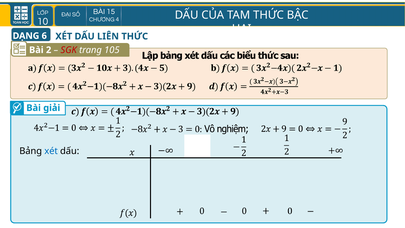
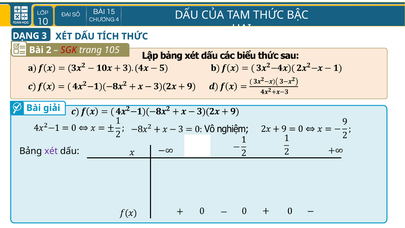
6: 6 -> 3
LIÊN: LIÊN -> TÍCH
xét at (51, 151) colour: blue -> purple
